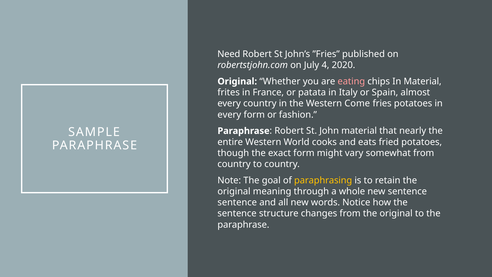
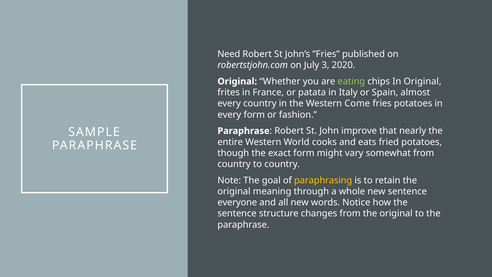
4: 4 -> 3
eating colour: pink -> light green
In Material: Material -> Original
John material: material -> improve
sentence at (237, 202): sentence -> everyone
